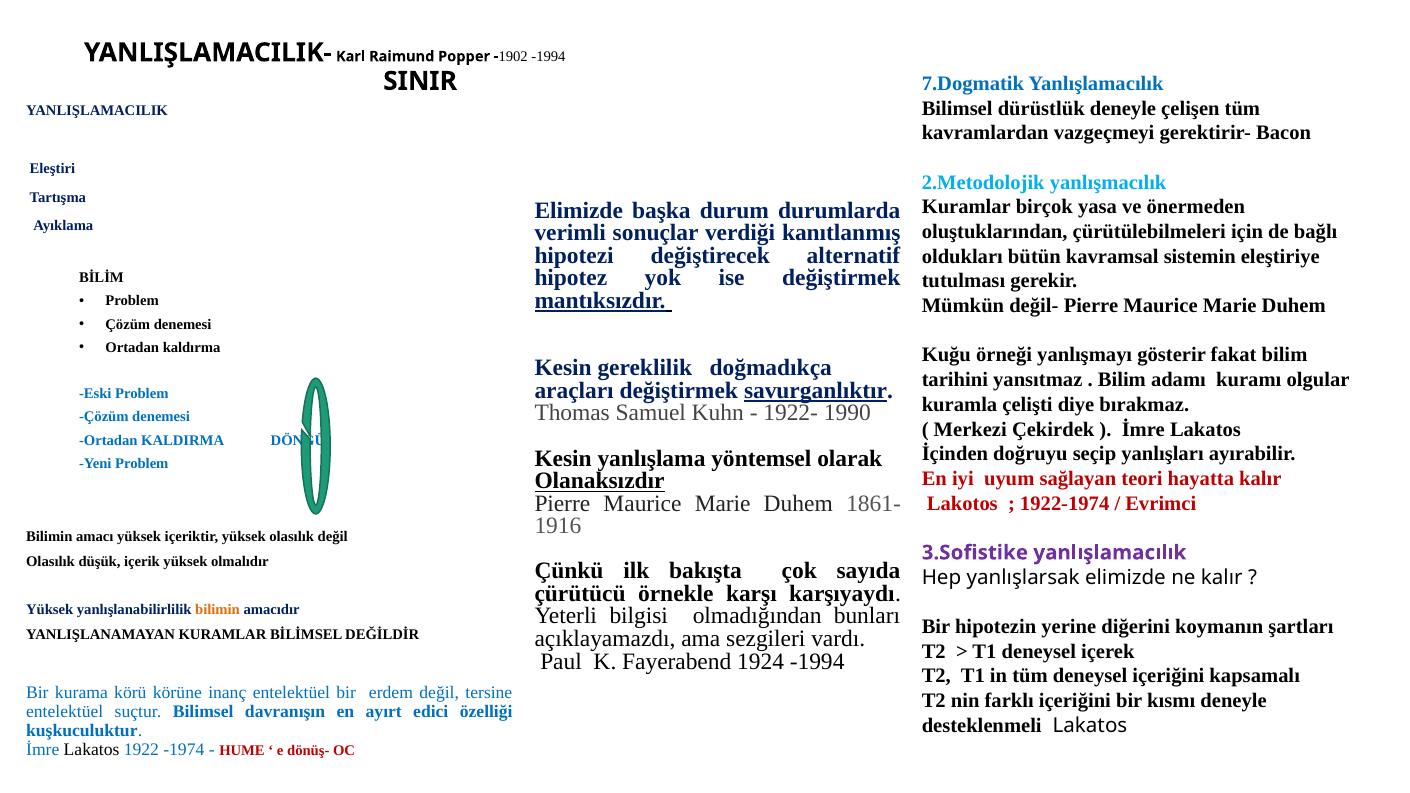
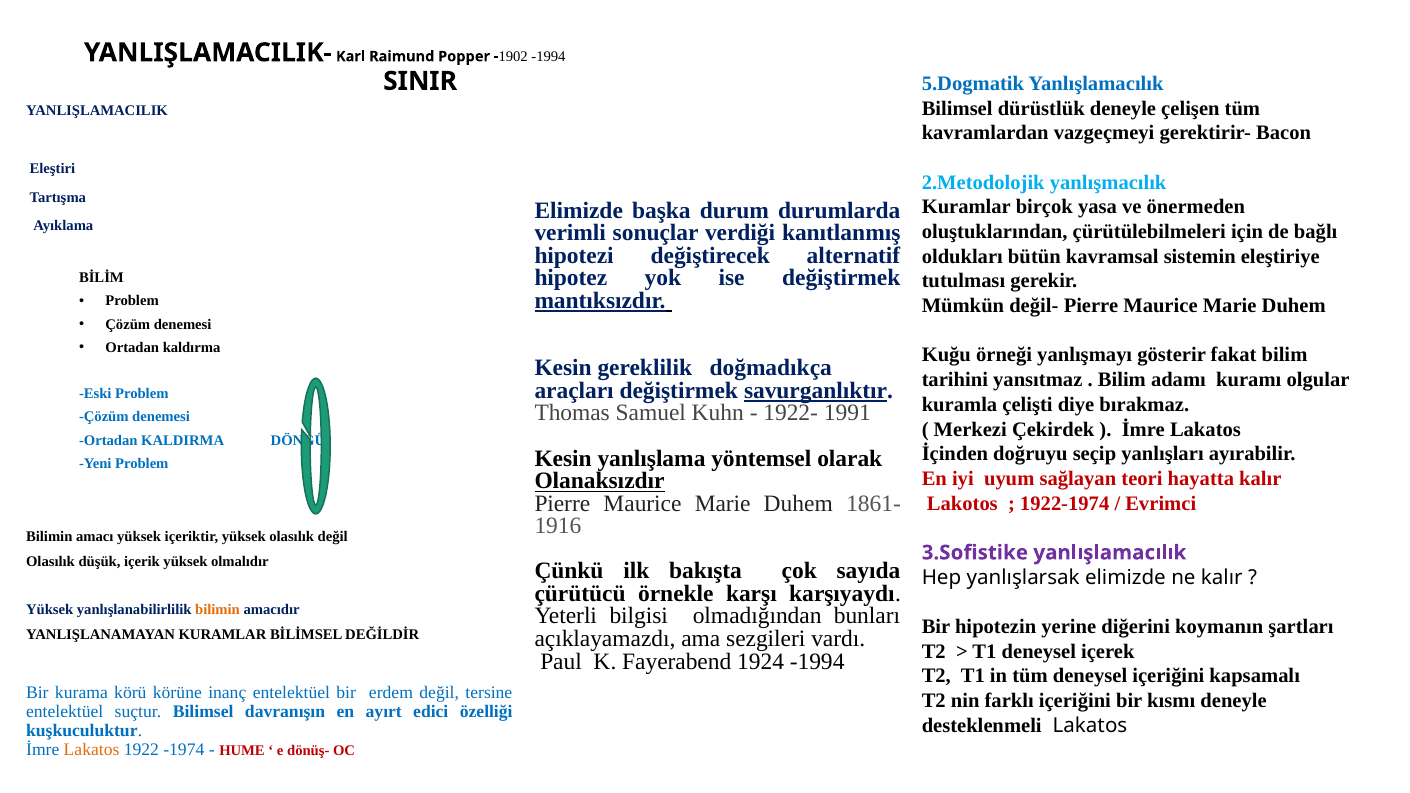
7.Dogmatik: 7.Dogmatik -> 5.Dogmatik
1990: 1990 -> 1991
Lakatos at (92, 749) colour: black -> orange
